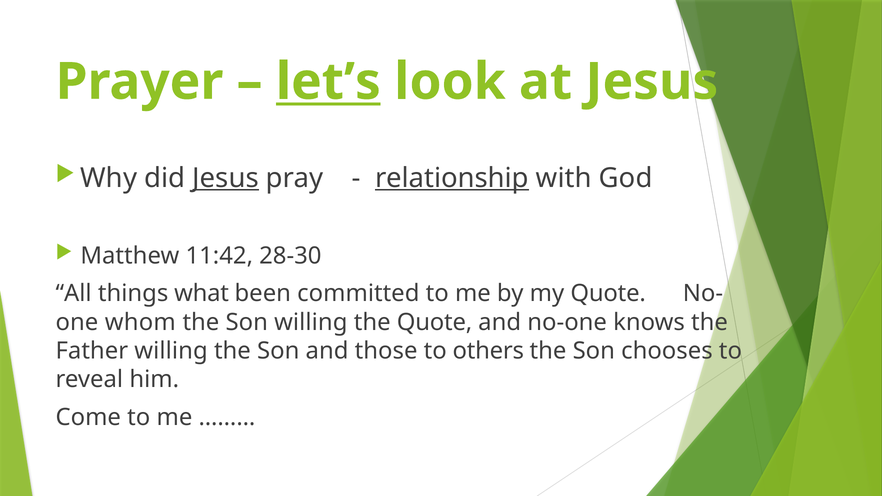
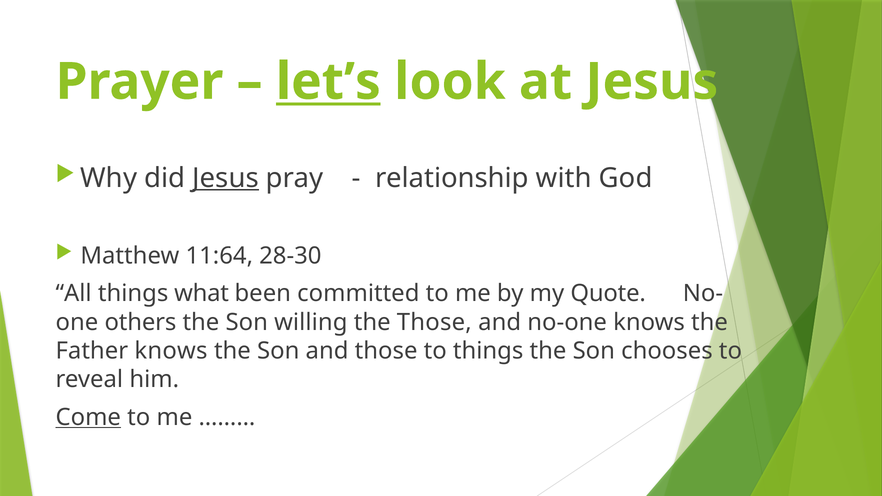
relationship underline: present -> none
11:42: 11:42 -> 11:64
whom: whom -> others
the Quote: Quote -> Those
Father willing: willing -> knows
to others: others -> things
Come underline: none -> present
